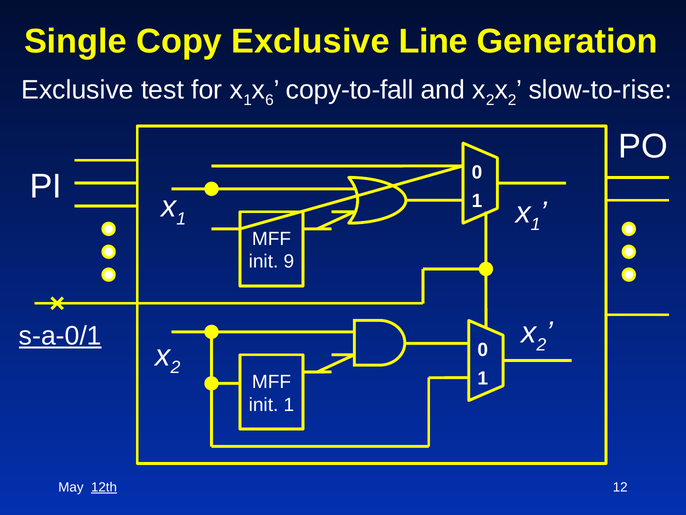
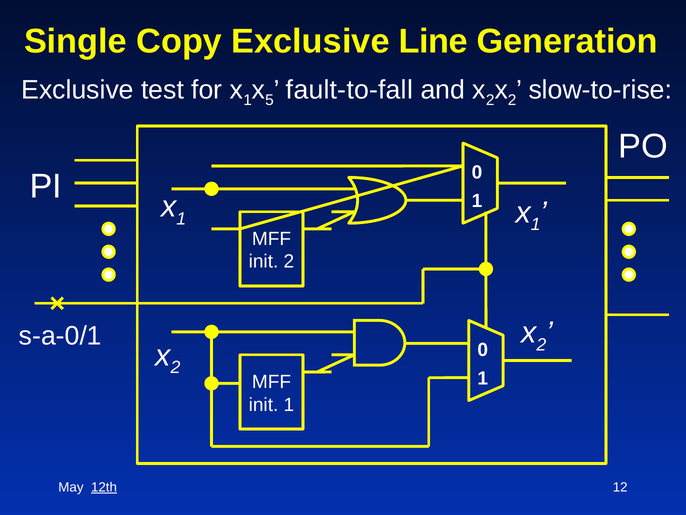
6: 6 -> 5
copy-to-fall: copy-to-fall -> fault-to-fall
init 9: 9 -> 2
s-a-0/1 underline: present -> none
